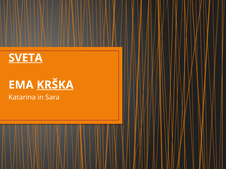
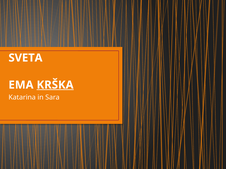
SVETA underline: present -> none
